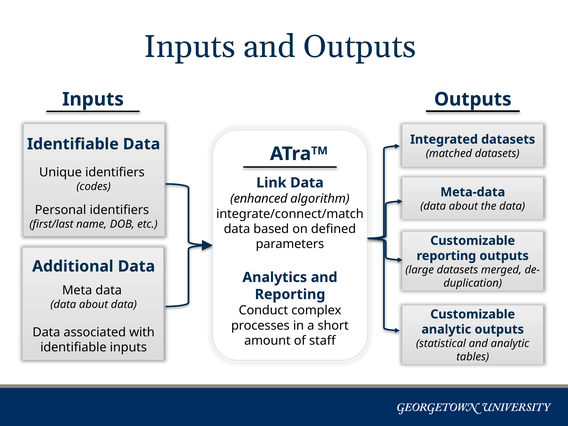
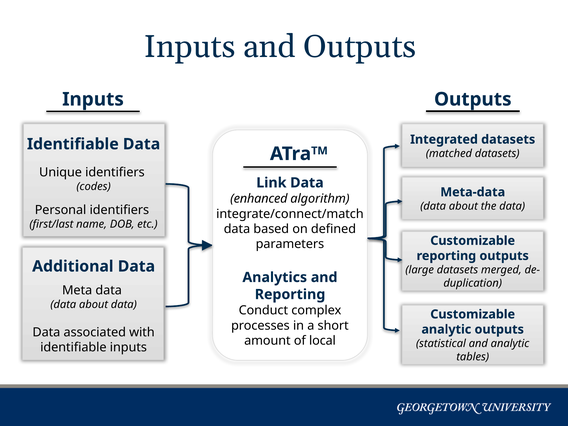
staff: staff -> local
